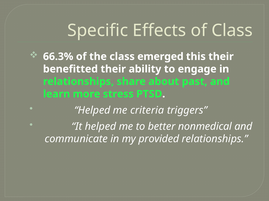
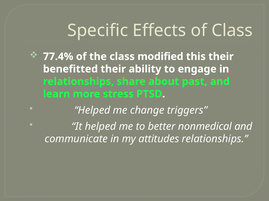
66.3%: 66.3% -> 77.4%
emerged: emerged -> modified
criteria: criteria -> change
provided: provided -> attitudes
